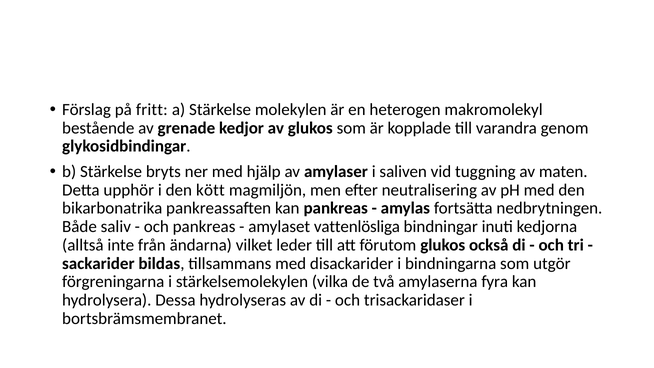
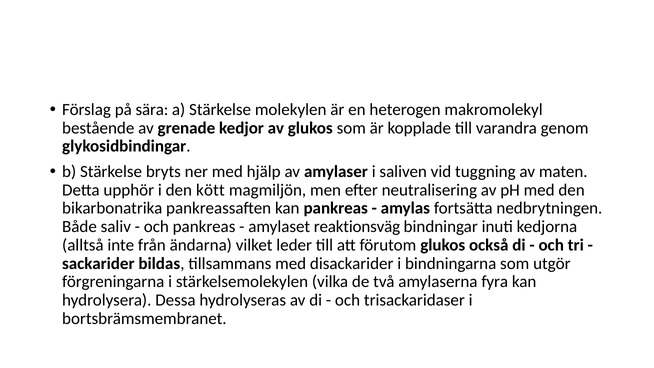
fritt: fritt -> sära
vattenlösliga: vattenlösliga -> reaktionsväg
